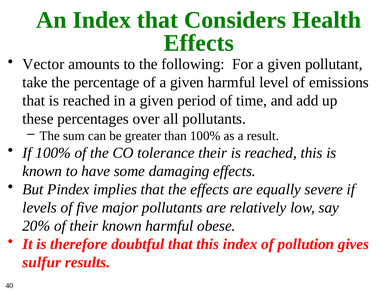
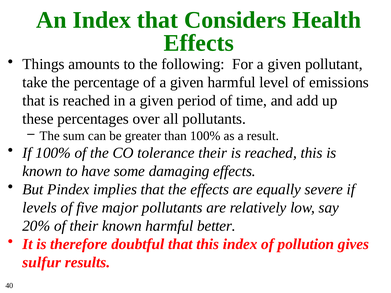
Vector: Vector -> Things
obese: obese -> better
